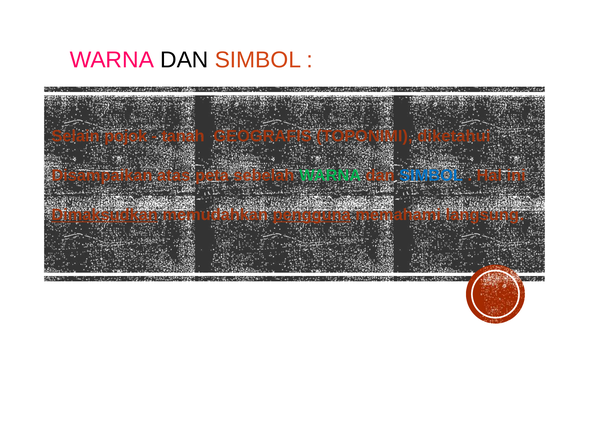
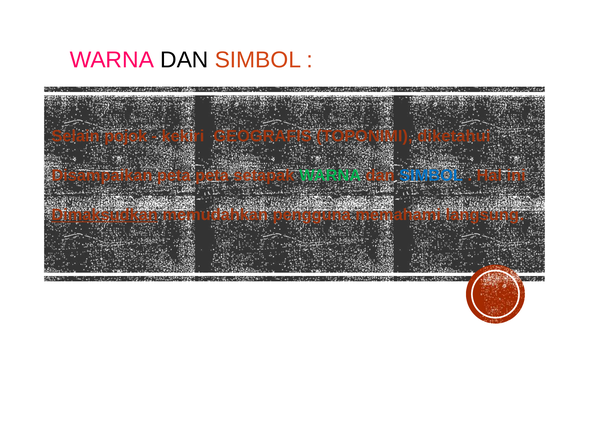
tanah: tanah -> kekiri
Disampaikan atas: atas -> peta
sebelah: sebelah -> setapak
pengguna underline: present -> none
